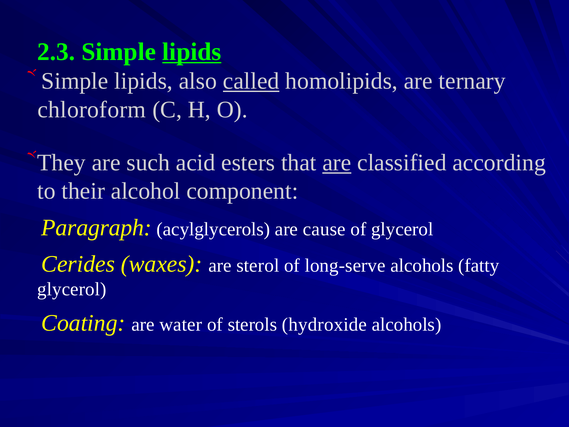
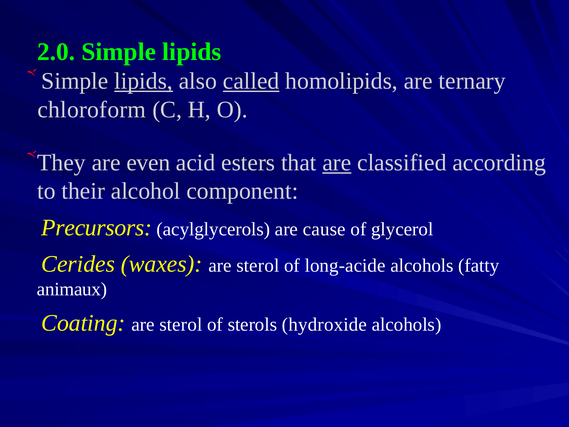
2.3: 2.3 -> 2.0
lipids at (192, 52) underline: present -> none
lipids at (144, 81) underline: none -> present
such: such -> even
Paragraph: Paragraph -> Precursors
long-serve: long-serve -> long-acide
glycerol at (72, 289): glycerol -> animaux
water at (181, 324): water -> sterol
